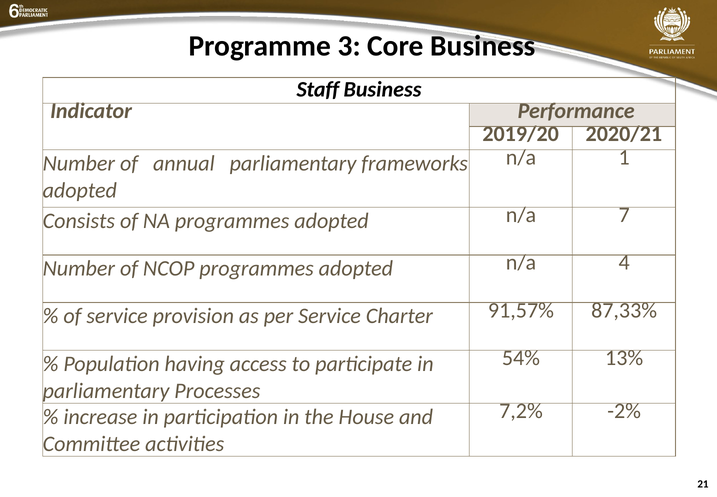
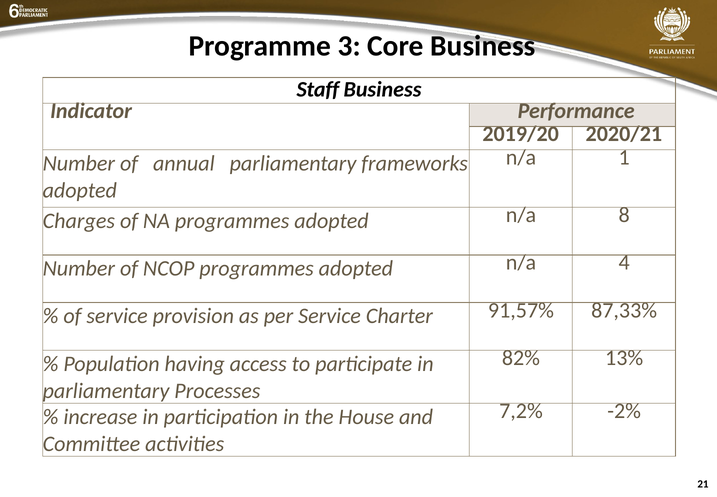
Consists: Consists -> Charges
7: 7 -> 8
54%: 54% -> 82%
